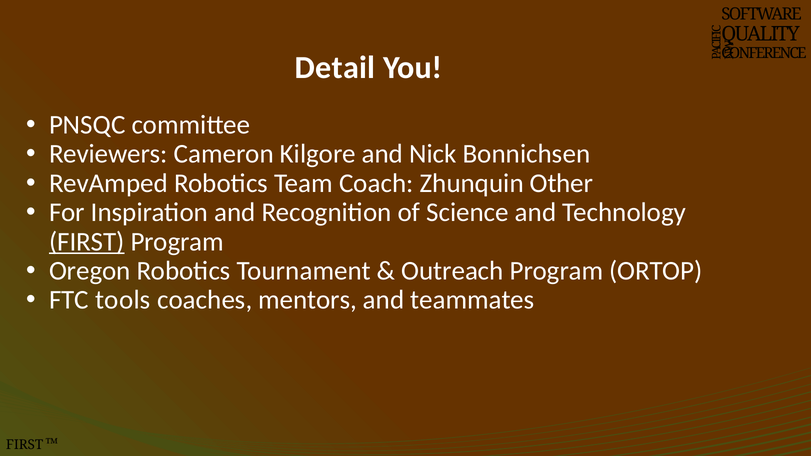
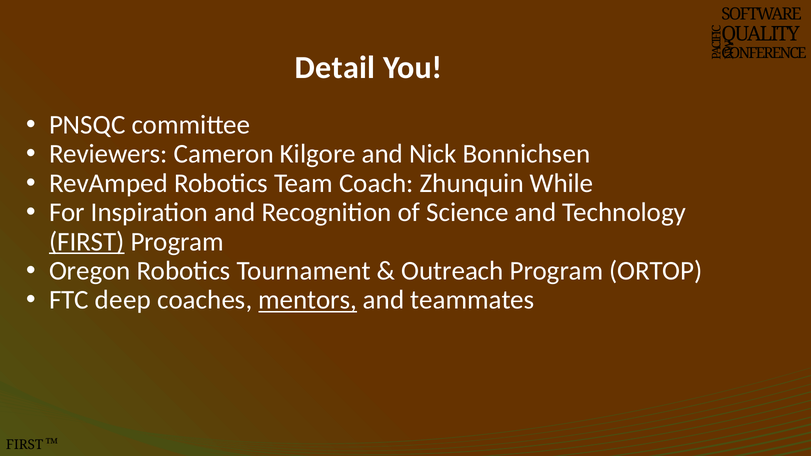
Other: Other -> While
tools: tools -> deep
mentors underline: none -> present
